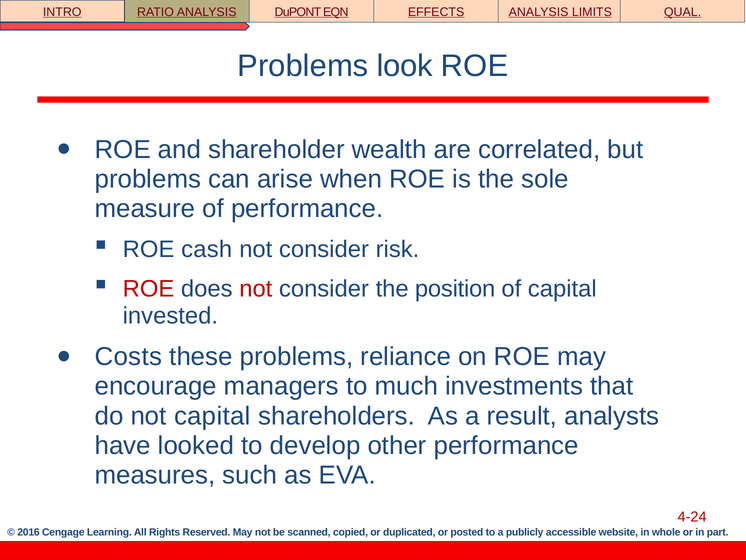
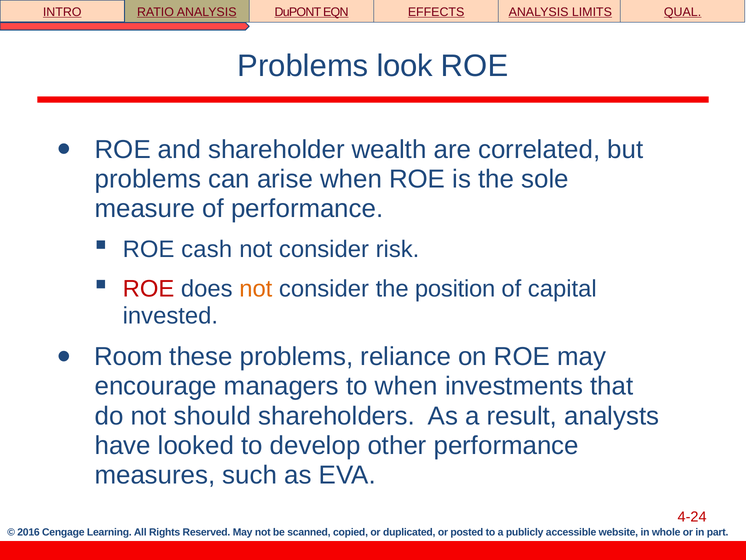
not at (256, 289) colour: red -> orange
Costs: Costs -> Room
to much: much -> when
not capital: capital -> should
